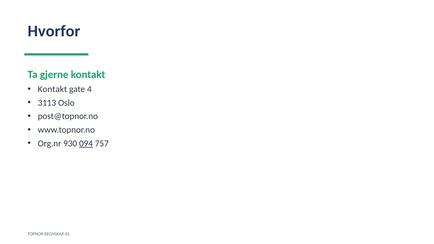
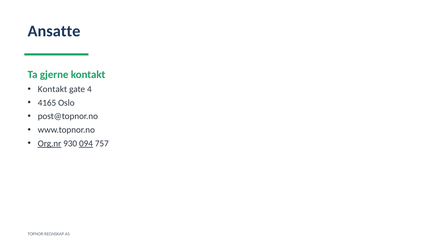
Hvorfor: Hvorfor -> Ansatte
3113: 3113 -> 4165
Org.nr underline: none -> present
